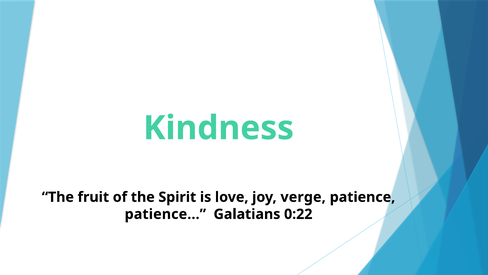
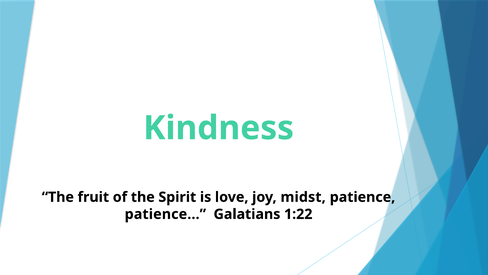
verge: verge -> midst
0:22: 0:22 -> 1:22
